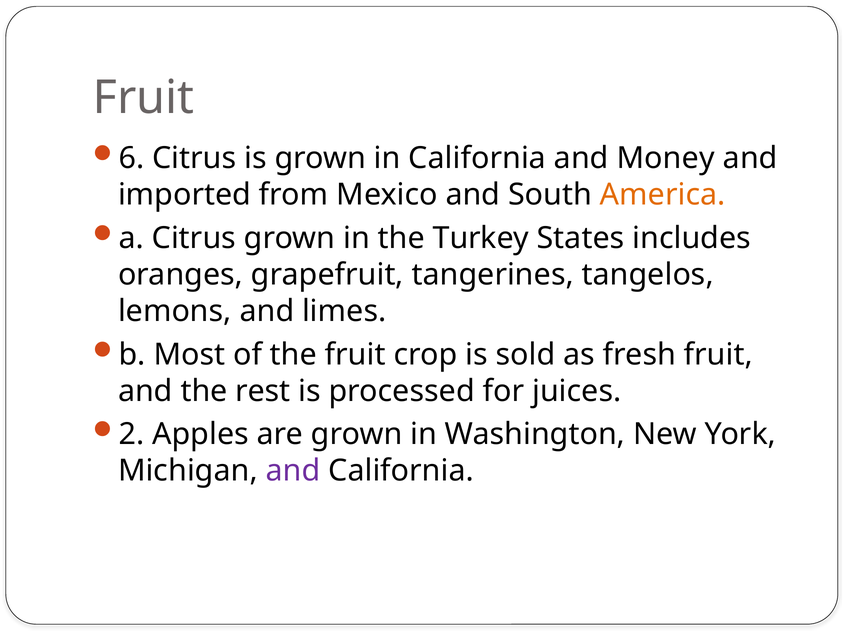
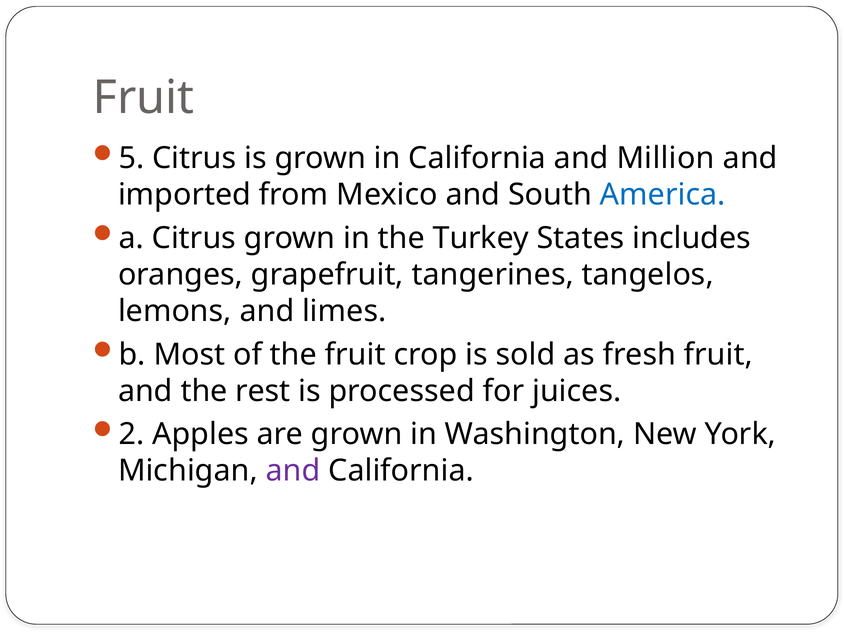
6: 6 -> 5
Money: Money -> Million
America colour: orange -> blue
